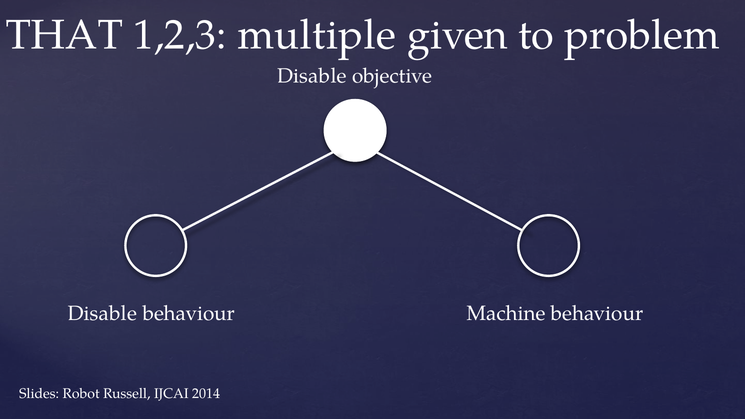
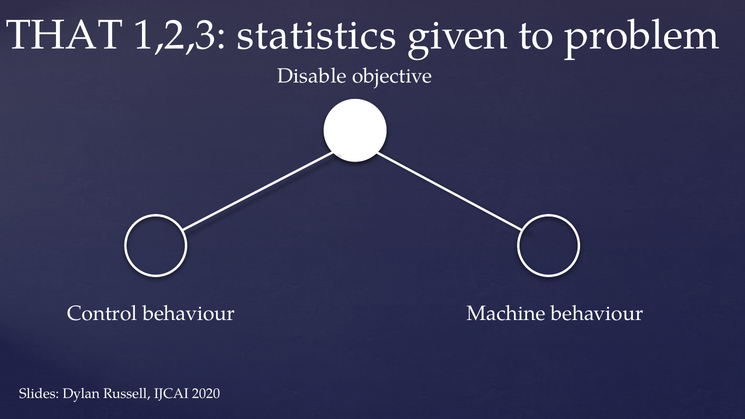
multiple: multiple -> statistics
Disable at (102, 314): Disable -> Control
Robot: Robot -> Dylan
2014: 2014 -> 2020
